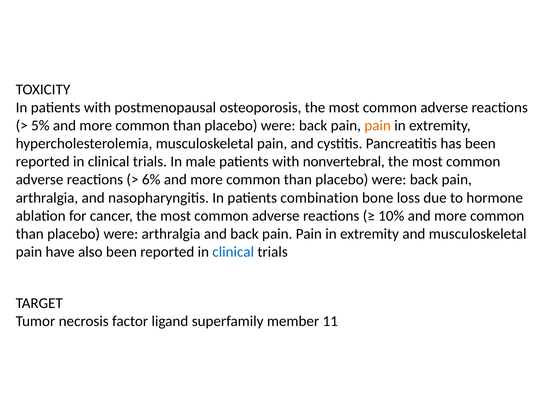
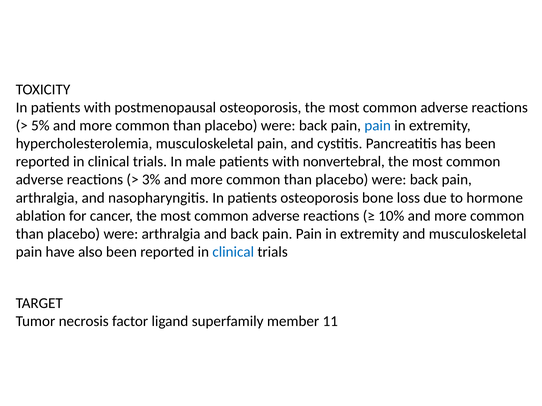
pain at (378, 126) colour: orange -> blue
6%: 6% -> 3%
patients combination: combination -> osteoporosis
